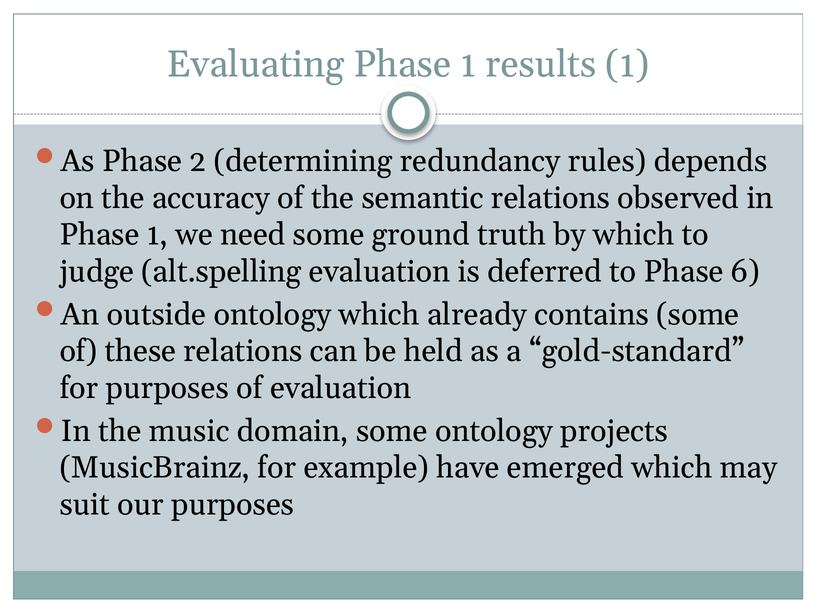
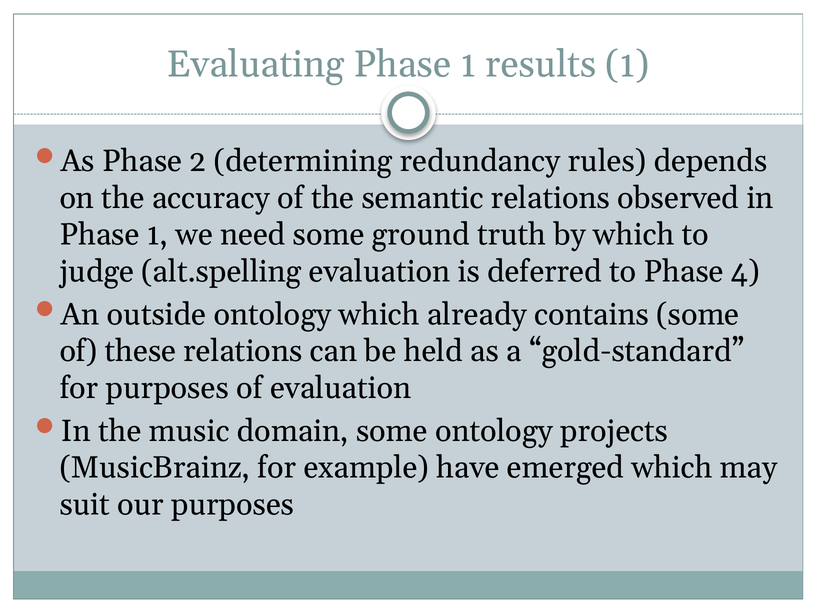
6: 6 -> 4
